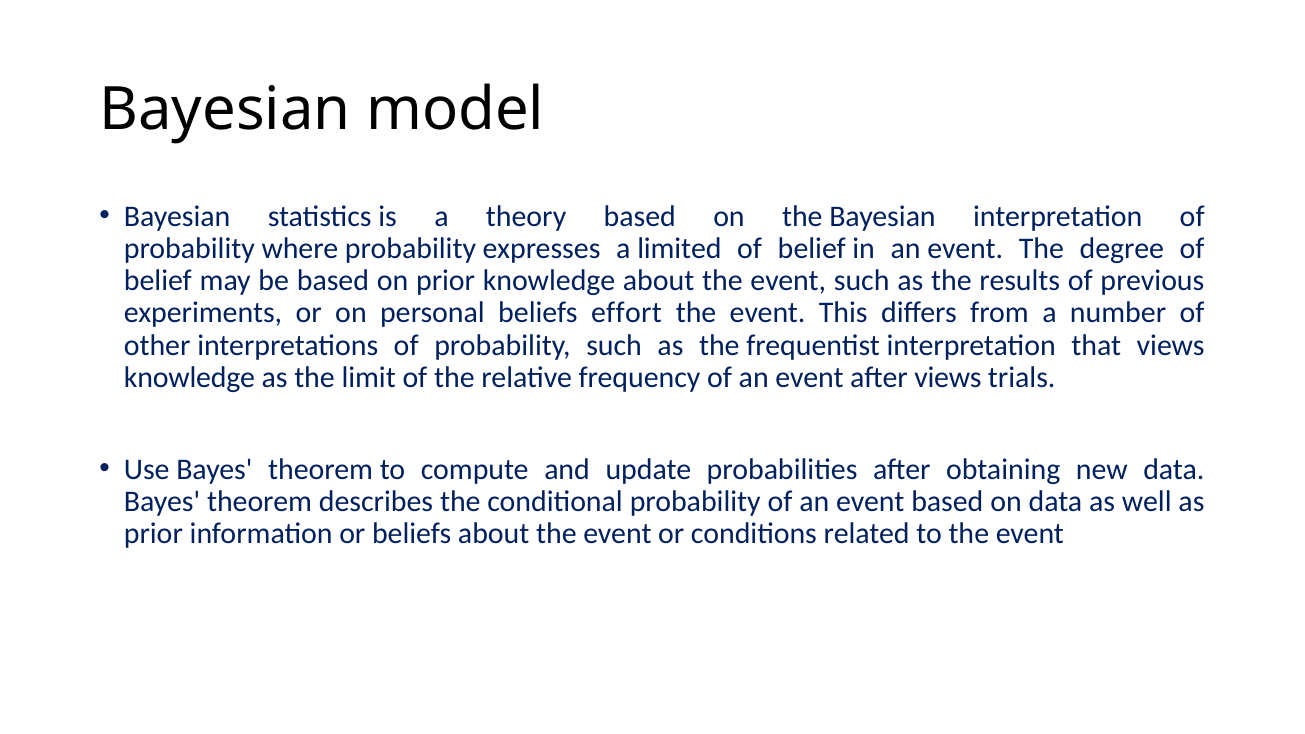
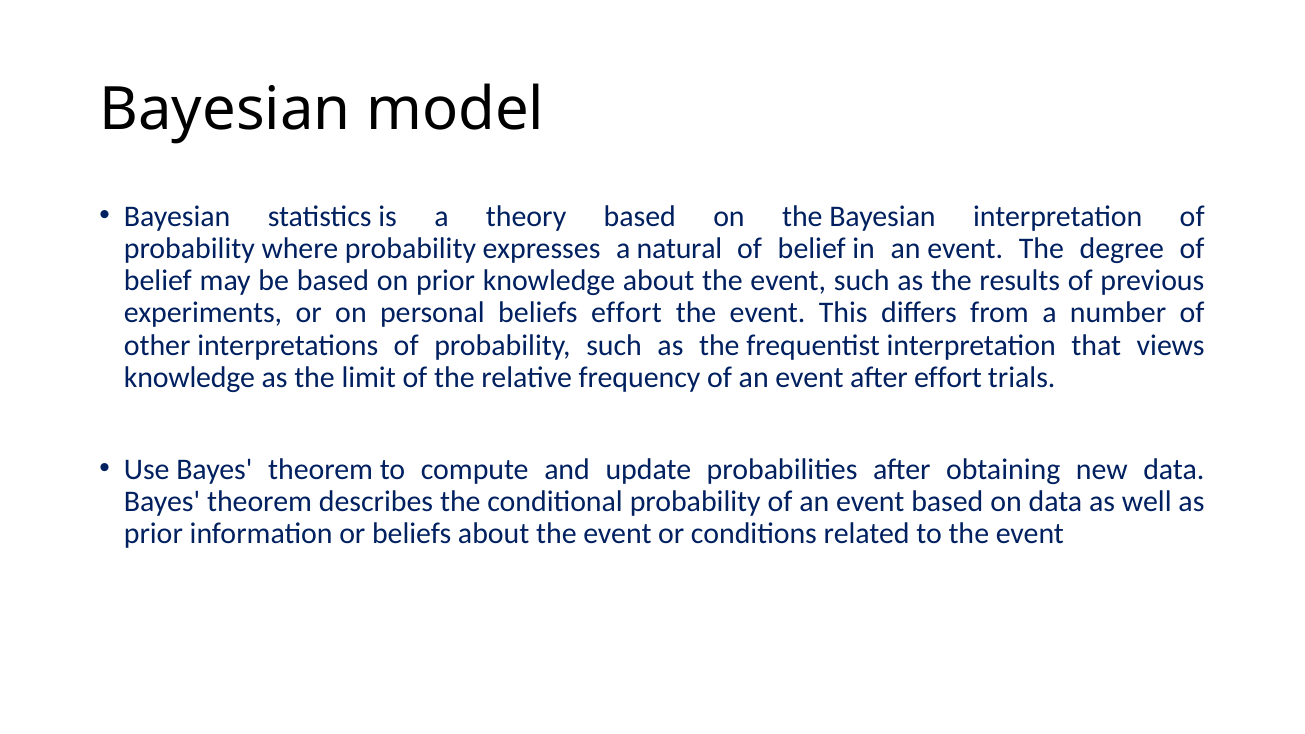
limited: limited -> natural
after views: views -> effort
